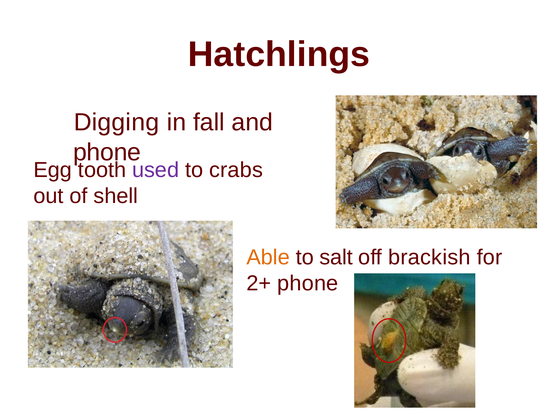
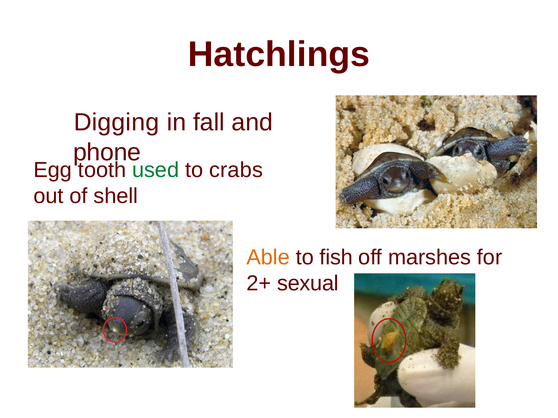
used colour: purple -> green
salt: salt -> fish
brackish: brackish -> marshes
2+ phone: phone -> sexual
